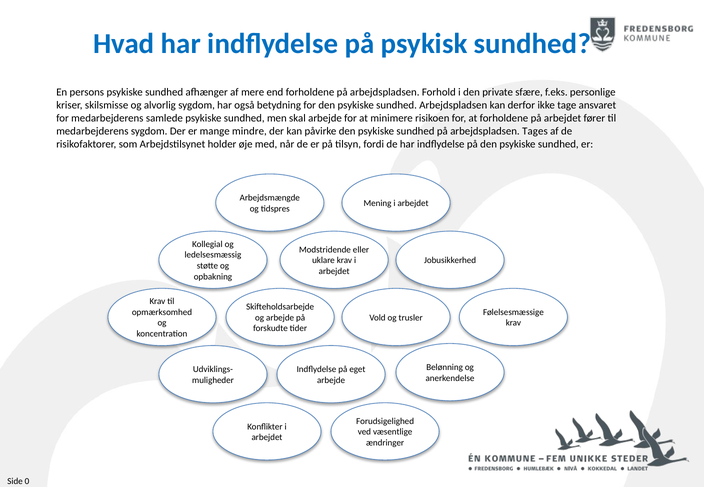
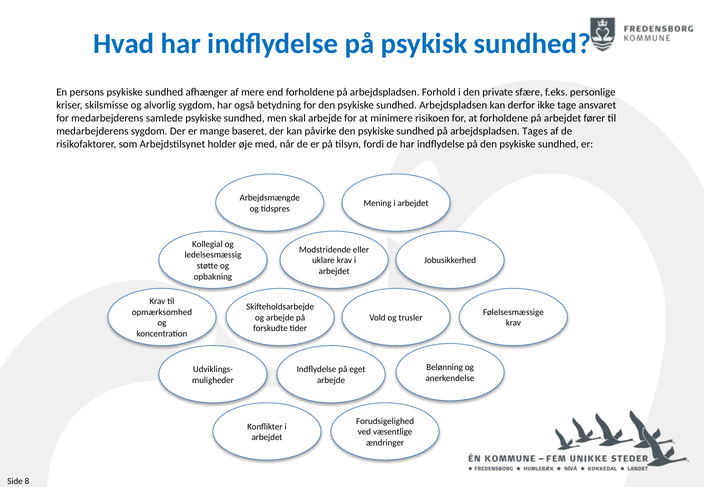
mindre: mindre -> baseret
0: 0 -> 8
